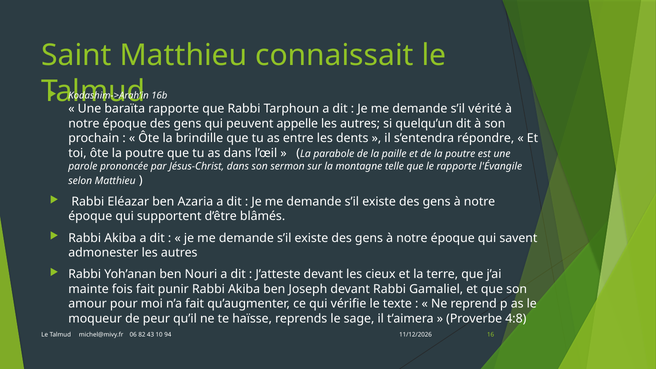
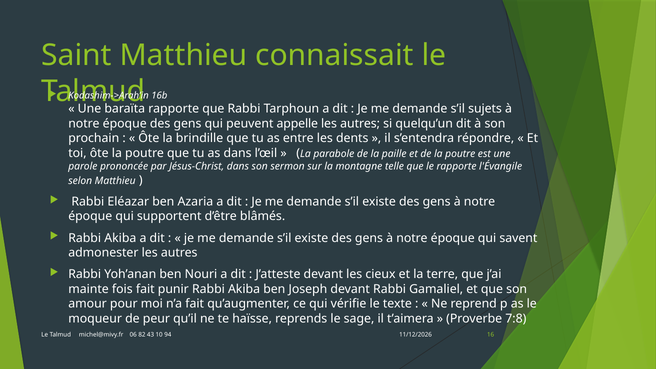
vérité: vérité -> sujets
4:8: 4:8 -> 7:8
